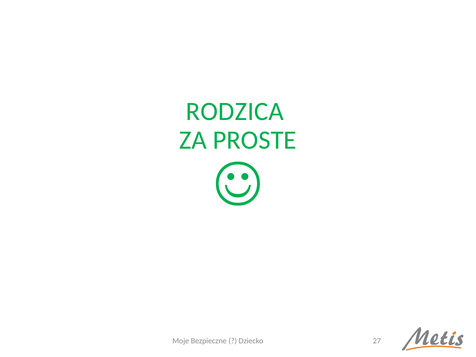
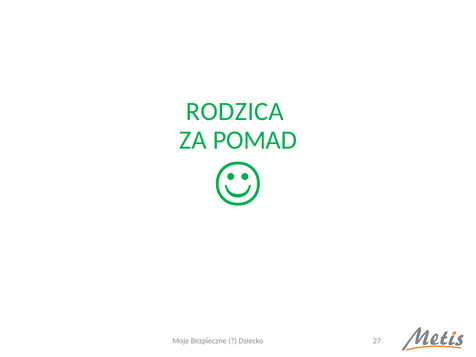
PROSTE: PROSTE -> POMAD
